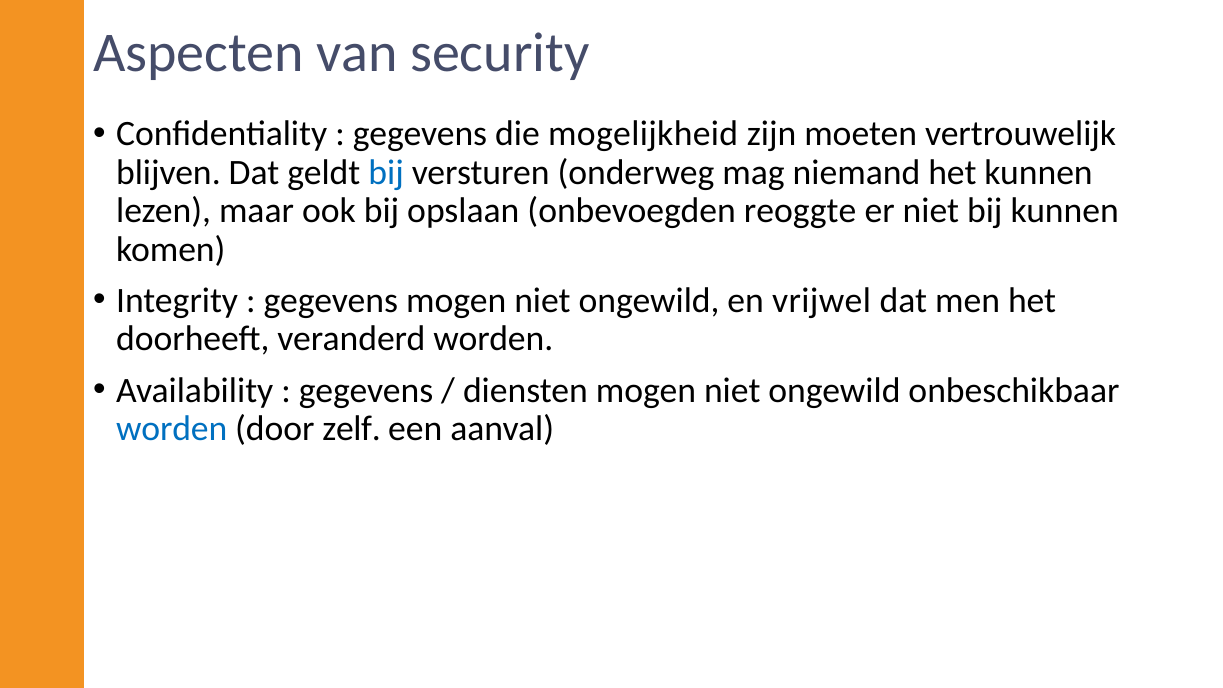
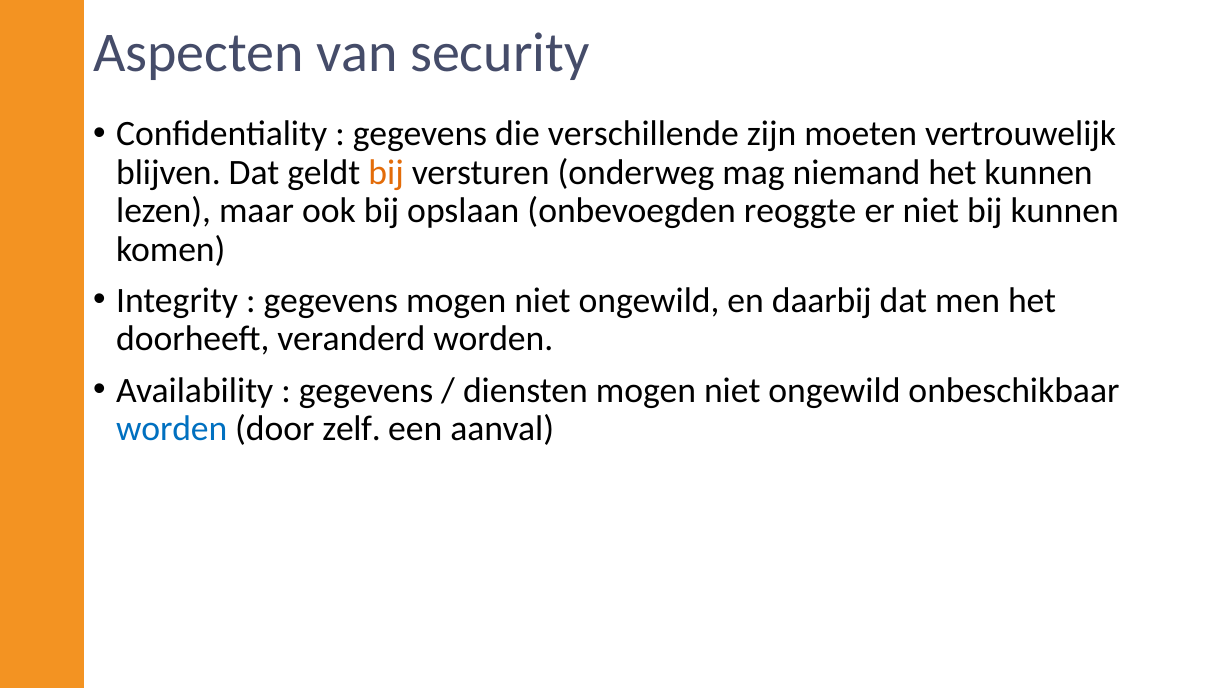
mogelijkheid: mogelijkheid -> verschillende
bij at (386, 172) colour: blue -> orange
vrijwel: vrijwel -> daarbij
